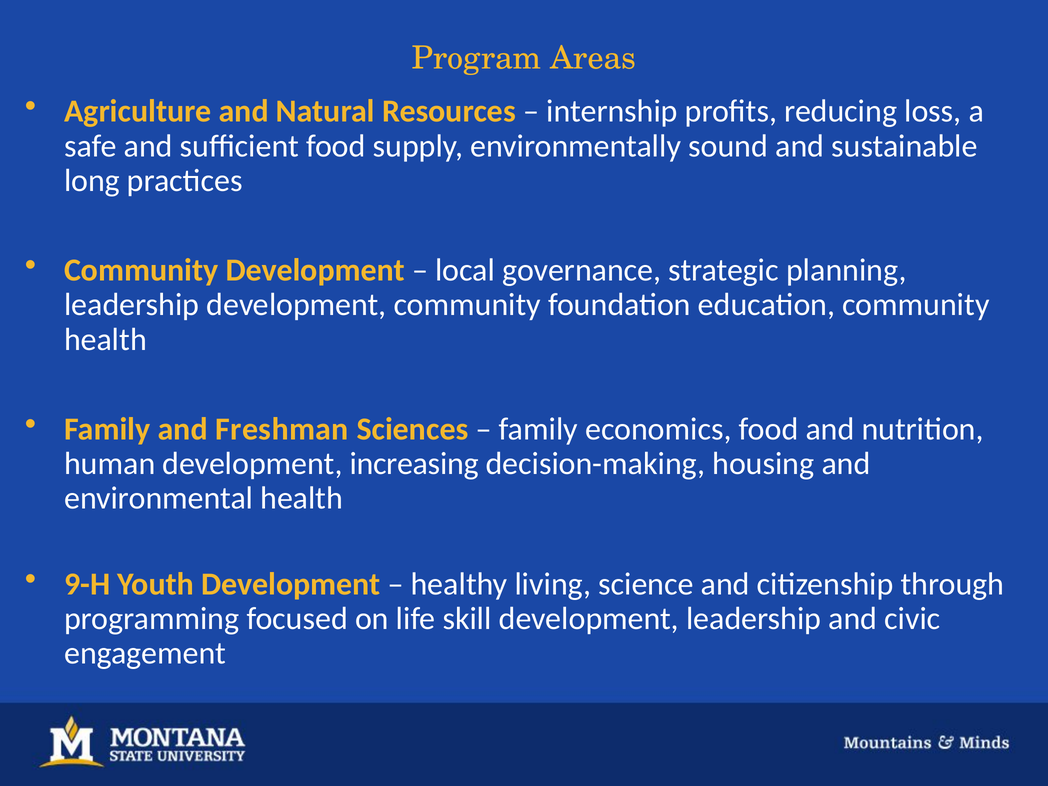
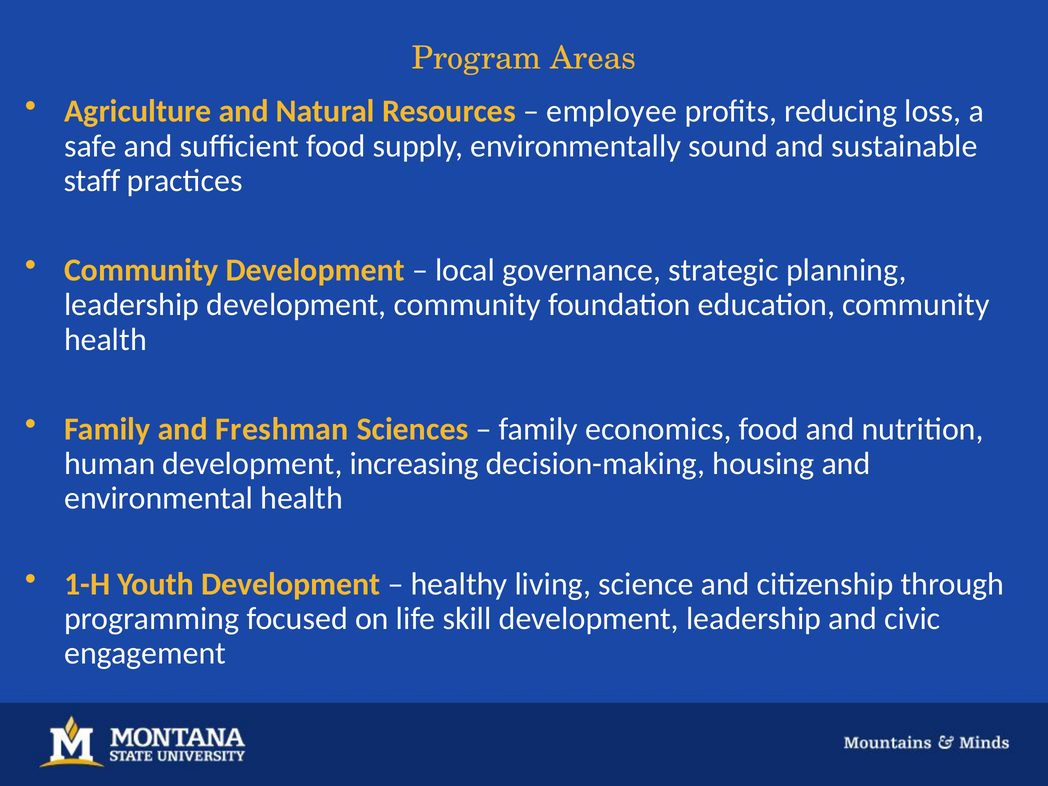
internship: internship -> employee
long: long -> staff
9-H: 9-H -> 1-H
